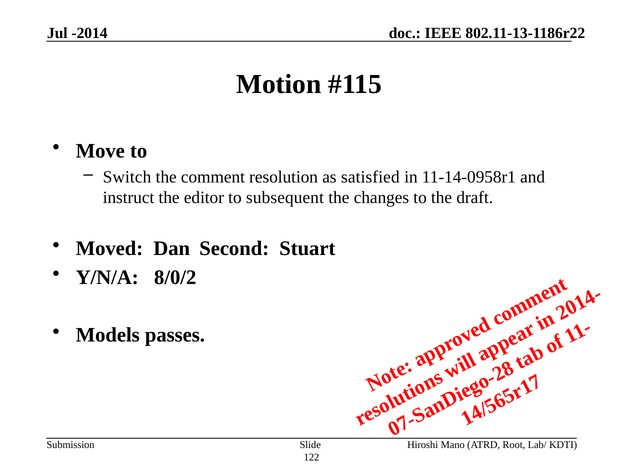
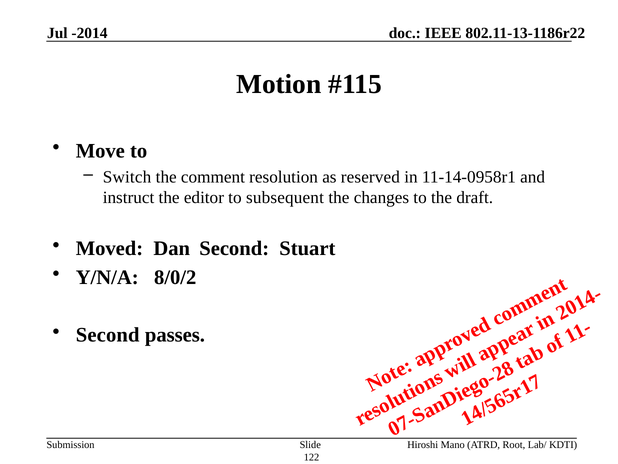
satisfied: satisfied -> reserved
Models at (108, 335): Models -> Second
